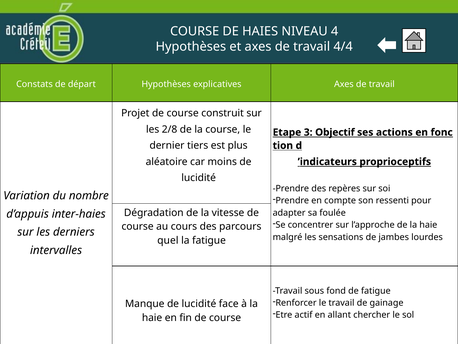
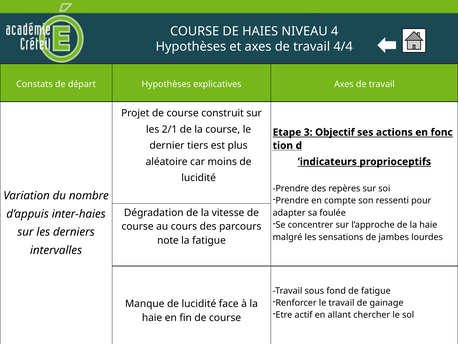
2/8: 2/8 -> 2/1
quel: quel -> note
